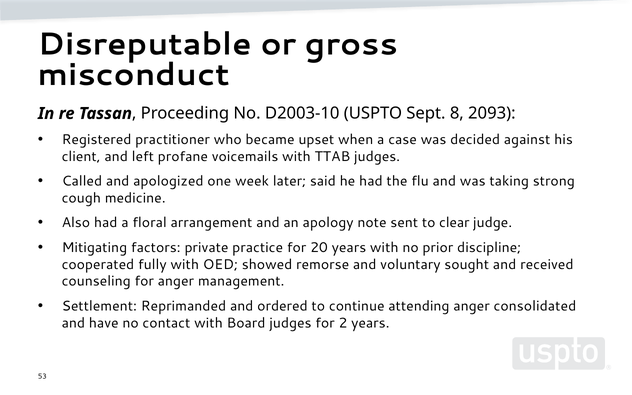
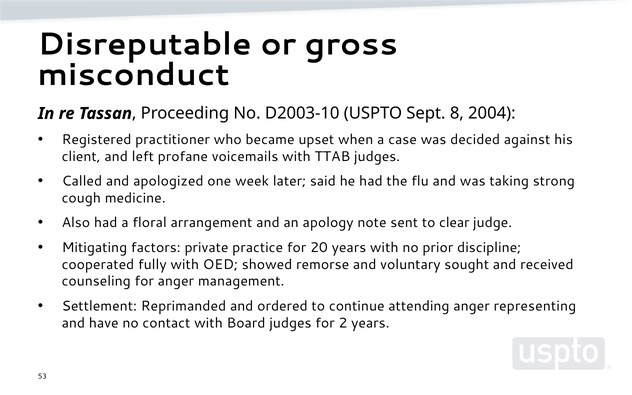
2093: 2093 -> 2004
consolidated: consolidated -> representing
